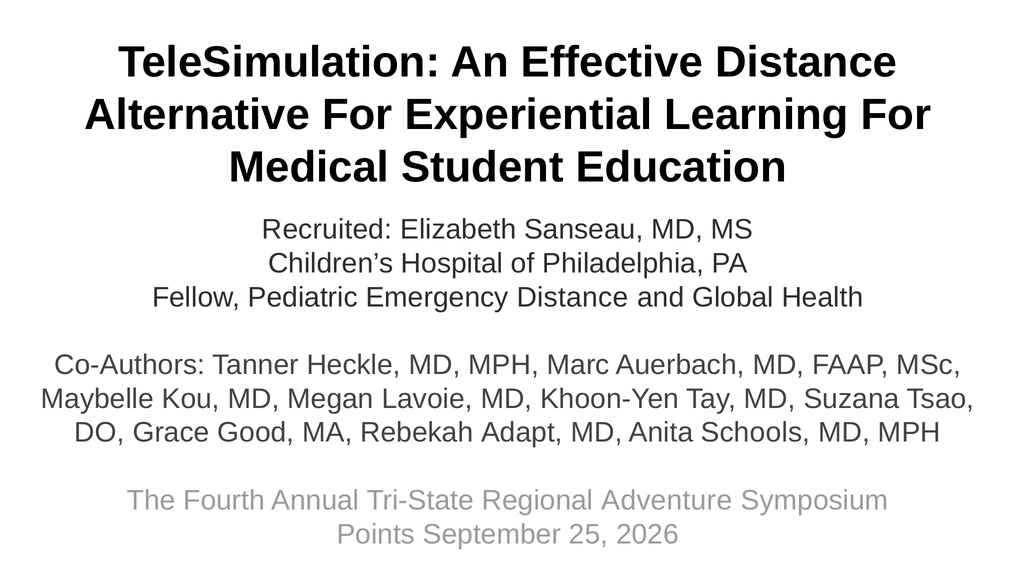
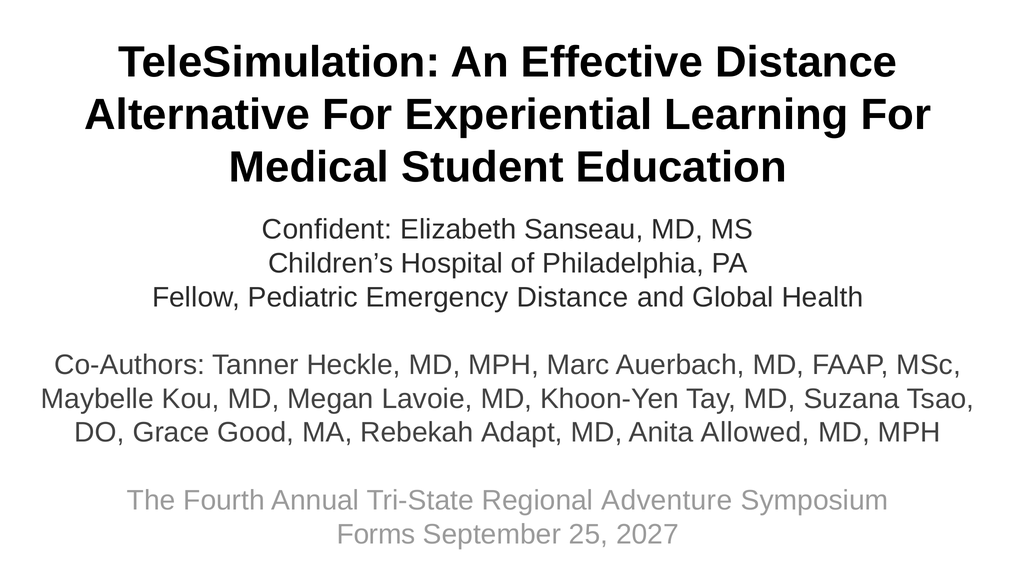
Recruited: Recruited -> Confident
Schools: Schools -> Allowed
Points: Points -> Forms
2026: 2026 -> 2027
